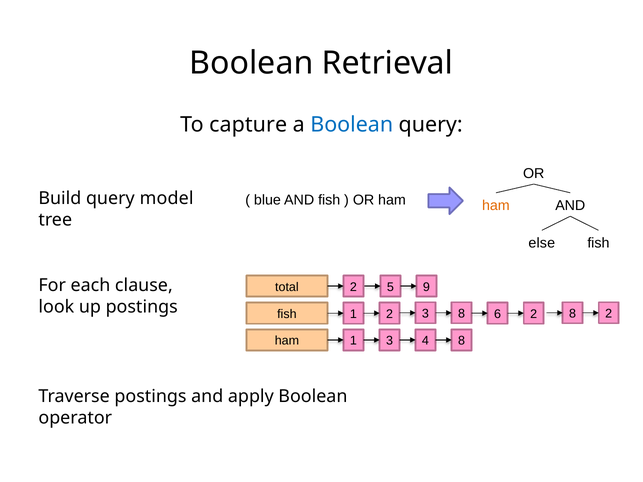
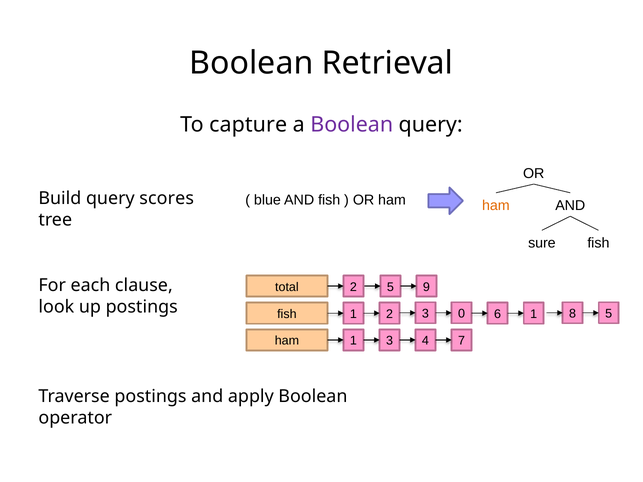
Boolean at (352, 125) colour: blue -> purple
model: model -> scores
else: else -> sure
3 8: 8 -> 0
6 2: 2 -> 1
8 2: 2 -> 5
4 8: 8 -> 7
